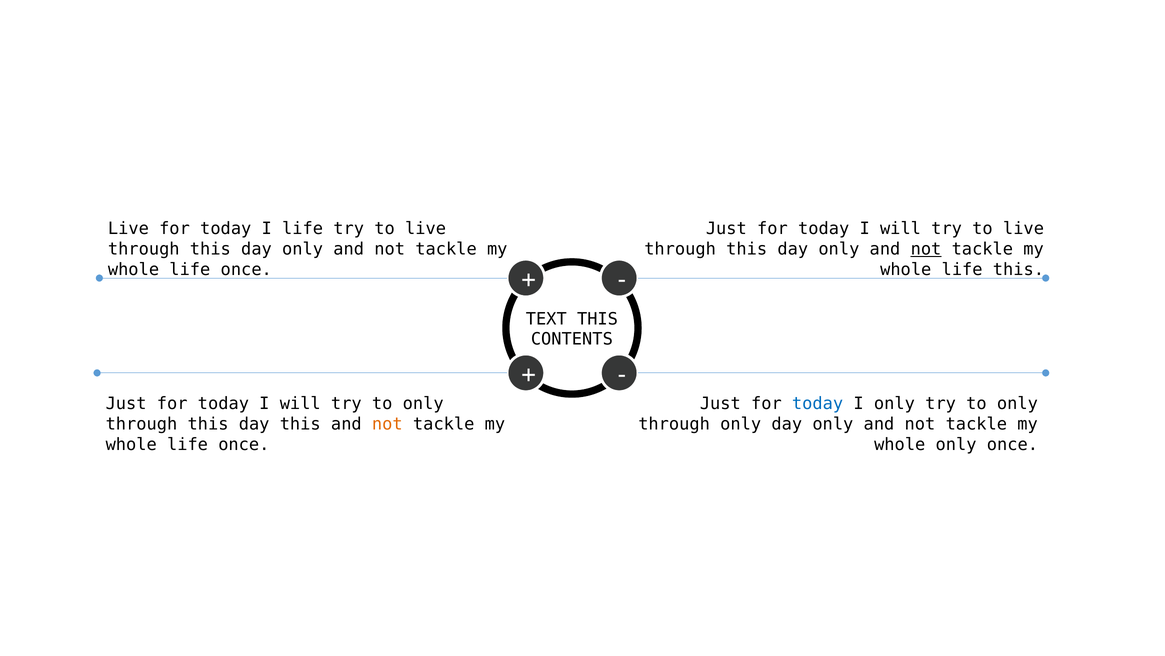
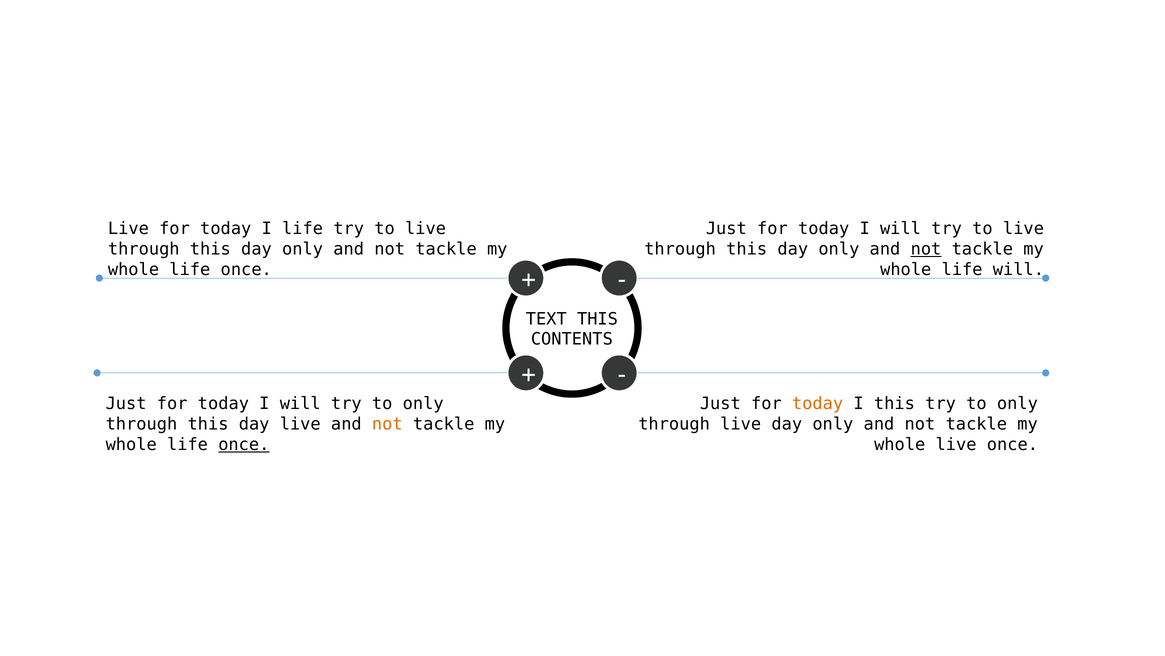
life this: this -> will
today at (818, 403) colour: blue -> orange
I only: only -> this
day this: this -> live
through only: only -> live
once at (244, 444) underline: none -> present
whole only: only -> live
